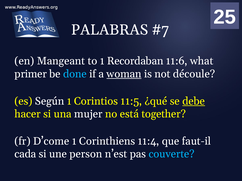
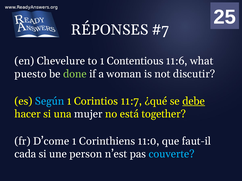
PALABRAS: PALABRAS -> RÉPONSES
Mangeant: Mangeant -> Chevelure
Recordaban: Recordaban -> Contentious
primer: primer -> puesto
done colour: light blue -> light green
woman underline: present -> none
découle: découle -> discutir
Según colour: white -> light blue
11:5: 11:5 -> 11:7
11:4: 11:4 -> 11:0
